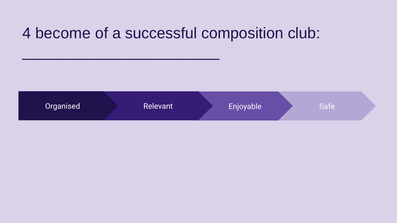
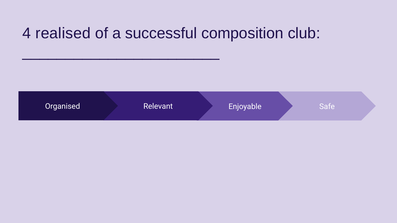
become: become -> realised
